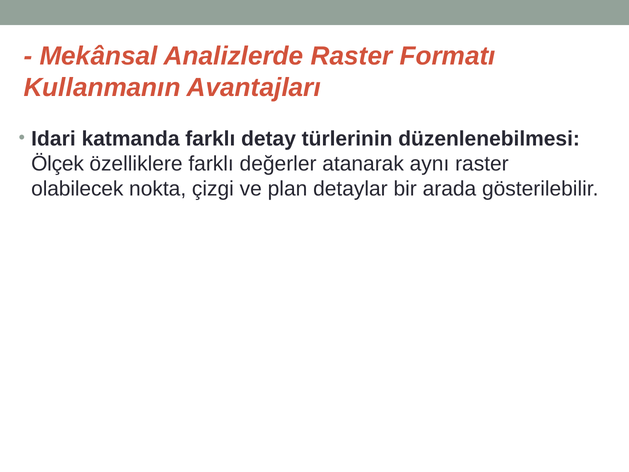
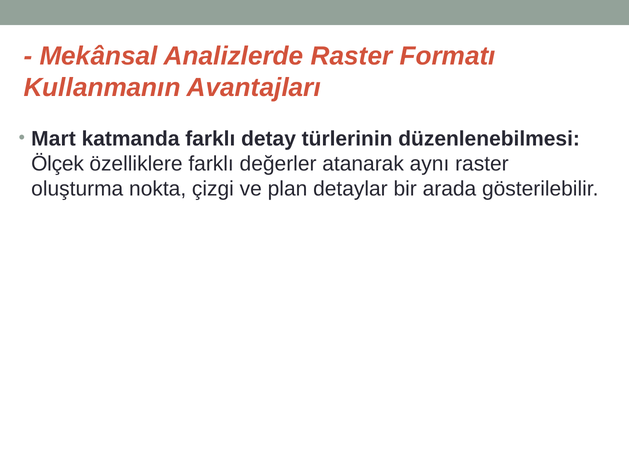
Idari: Idari -> Mart
olabilecek: olabilecek -> oluşturma
